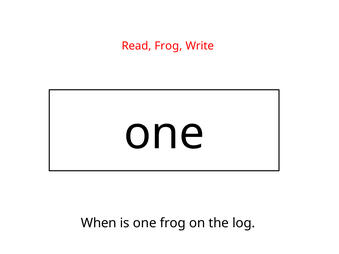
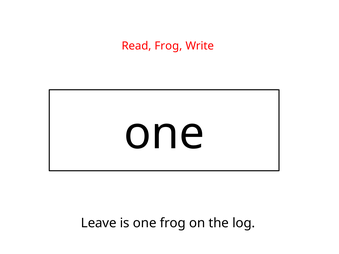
When: When -> Leave
